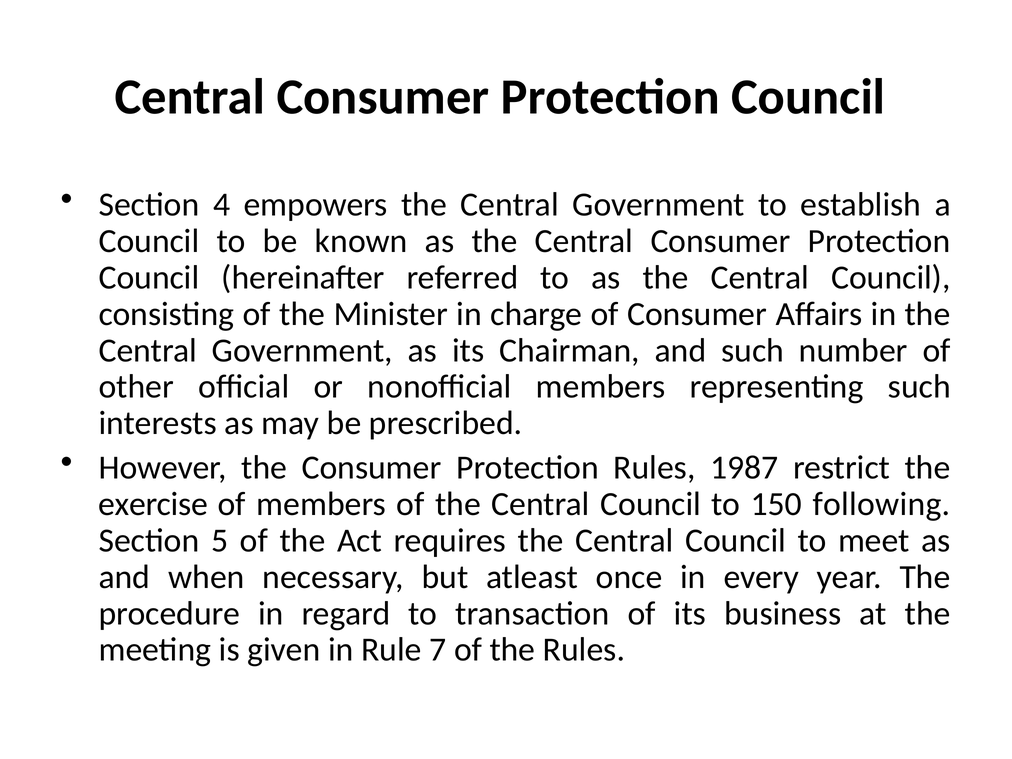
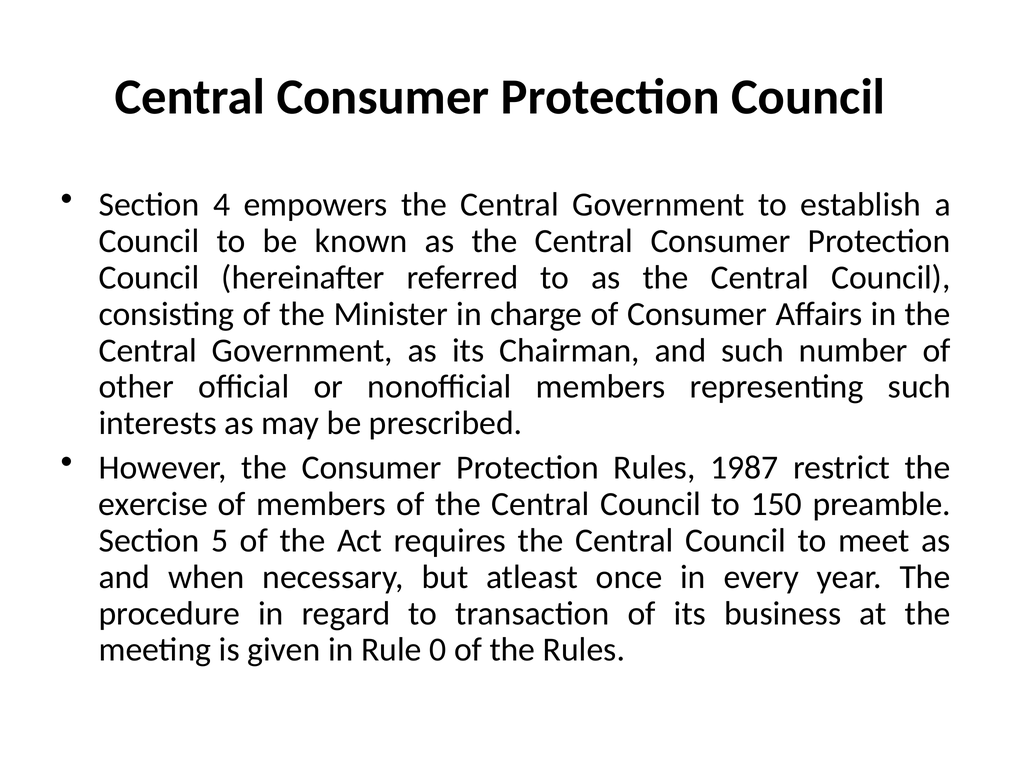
following: following -> preamble
7: 7 -> 0
